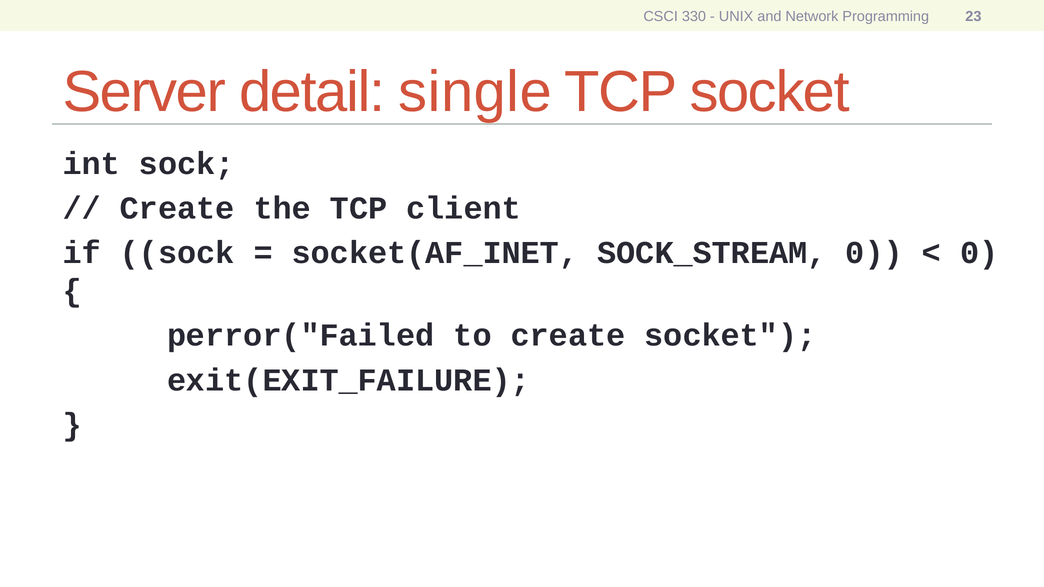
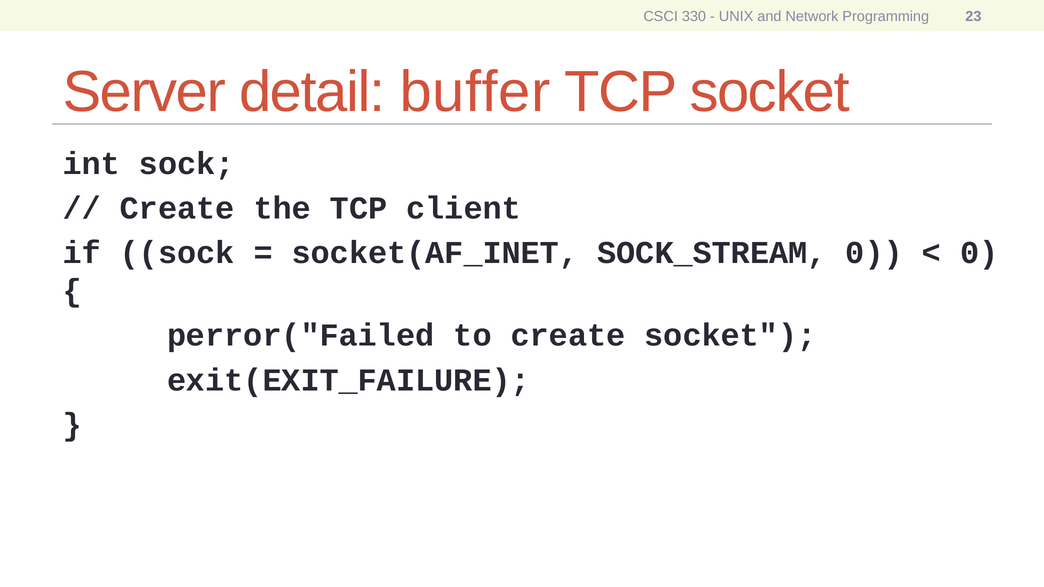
single: single -> buffer
